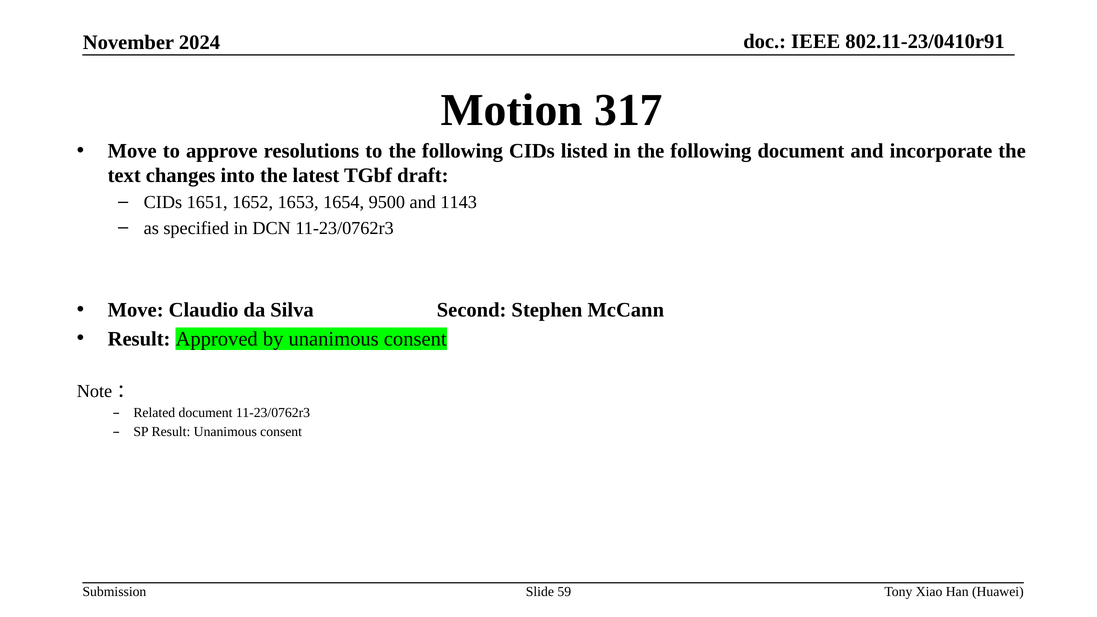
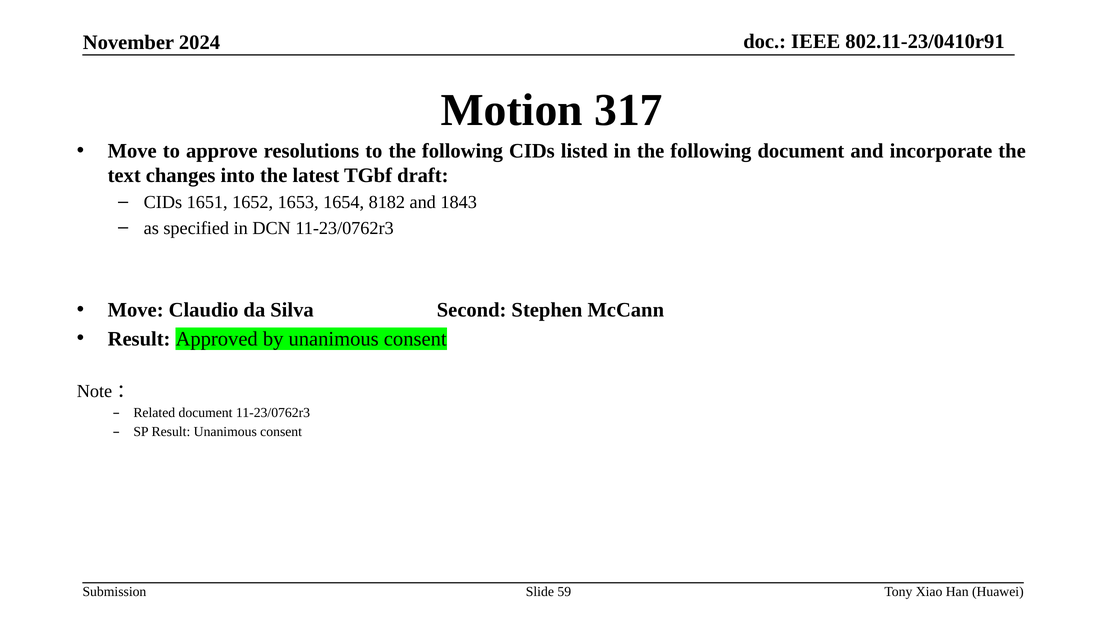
9500: 9500 -> 8182
1143: 1143 -> 1843
